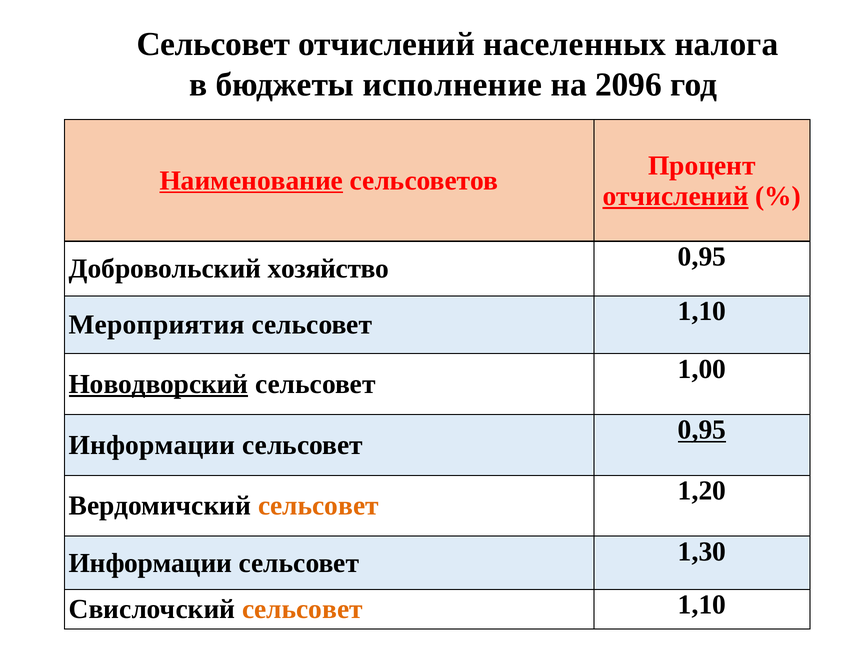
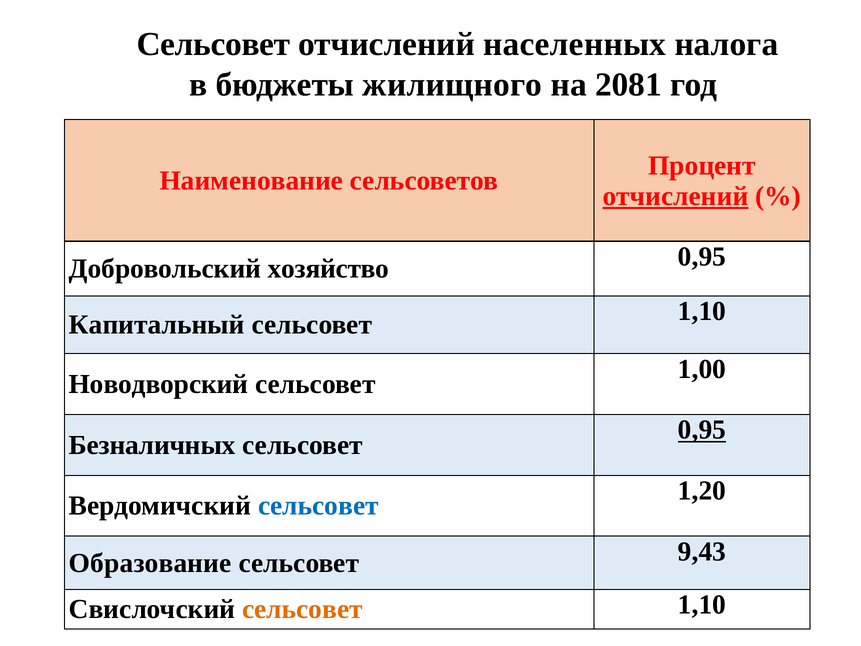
исполнение: исполнение -> жилищного
2096: 2096 -> 2081
Наименование underline: present -> none
Мероприятия: Мероприятия -> Капитальный
Новодворский underline: present -> none
Информации at (152, 445): Информации -> Безналичных
сельсовет at (318, 506) colour: orange -> blue
Информации at (150, 563): Информации -> Образование
1,30: 1,30 -> 9,43
